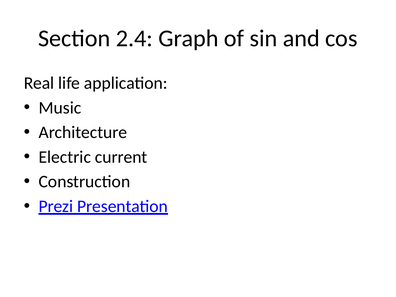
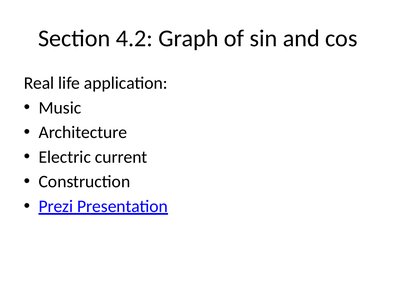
2.4: 2.4 -> 4.2
